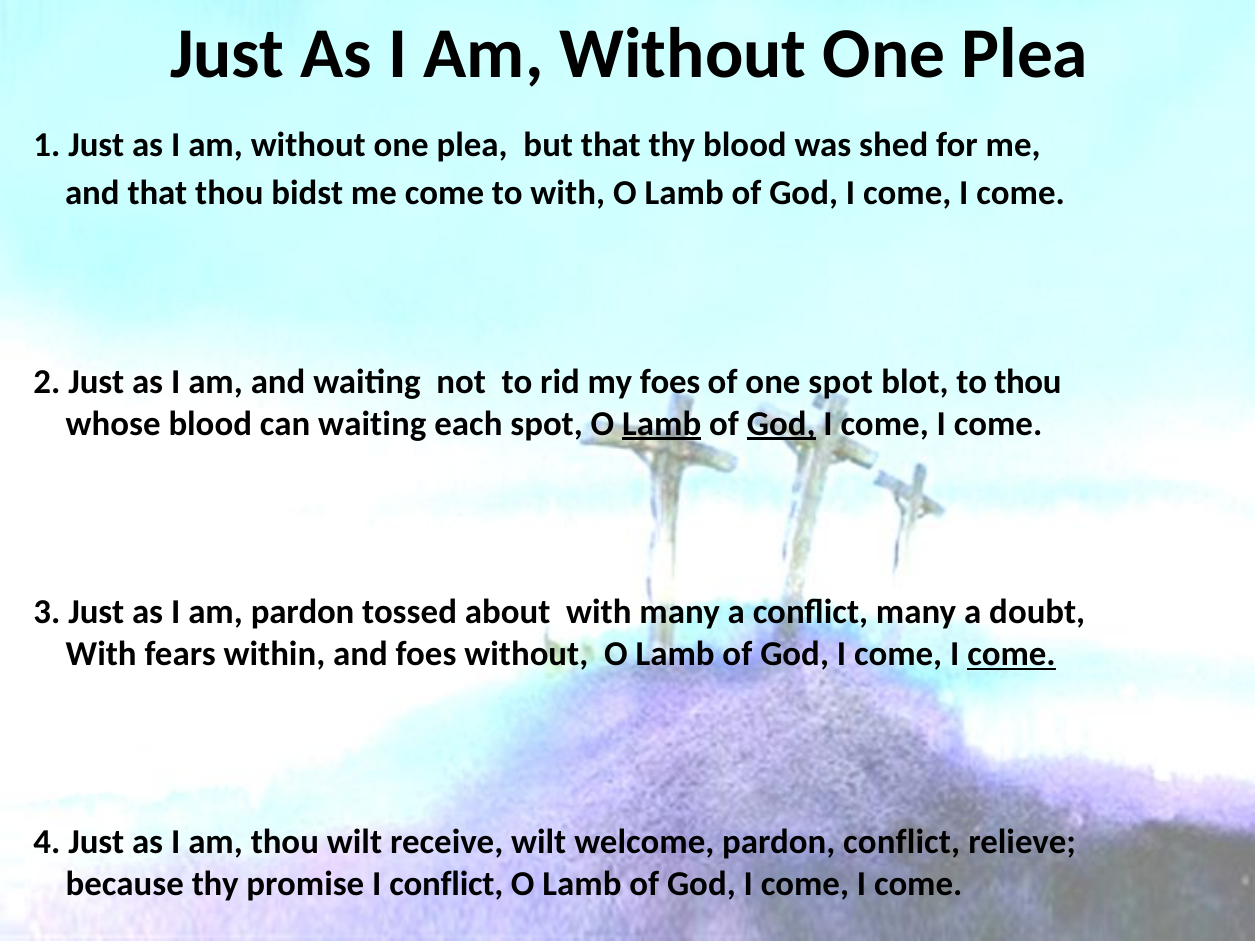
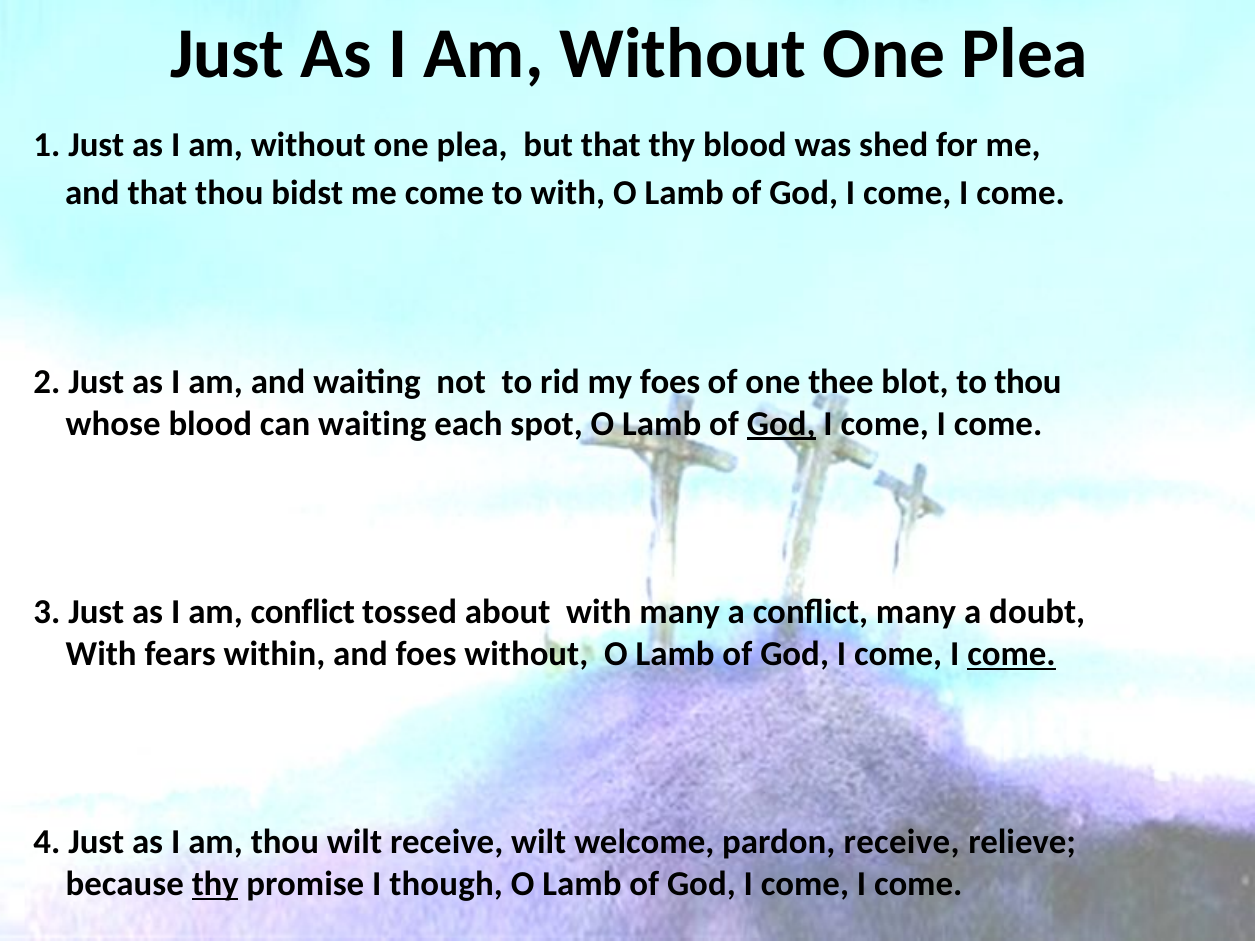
one spot: spot -> thee
Lamb at (662, 424) underline: present -> none
am pardon: pardon -> conflict
pardon conflict: conflict -> receive
thy at (215, 884) underline: none -> present
I conflict: conflict -> though
